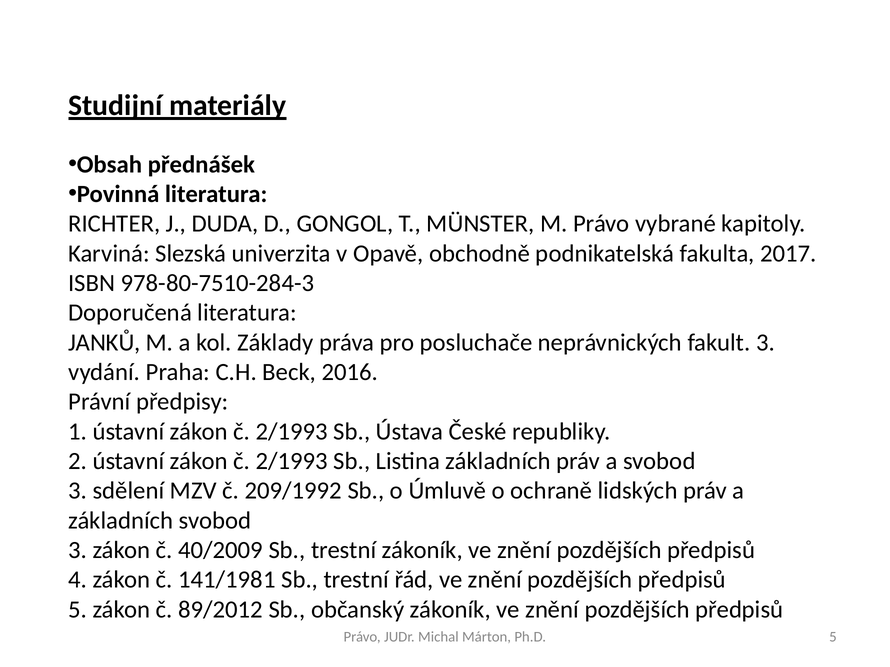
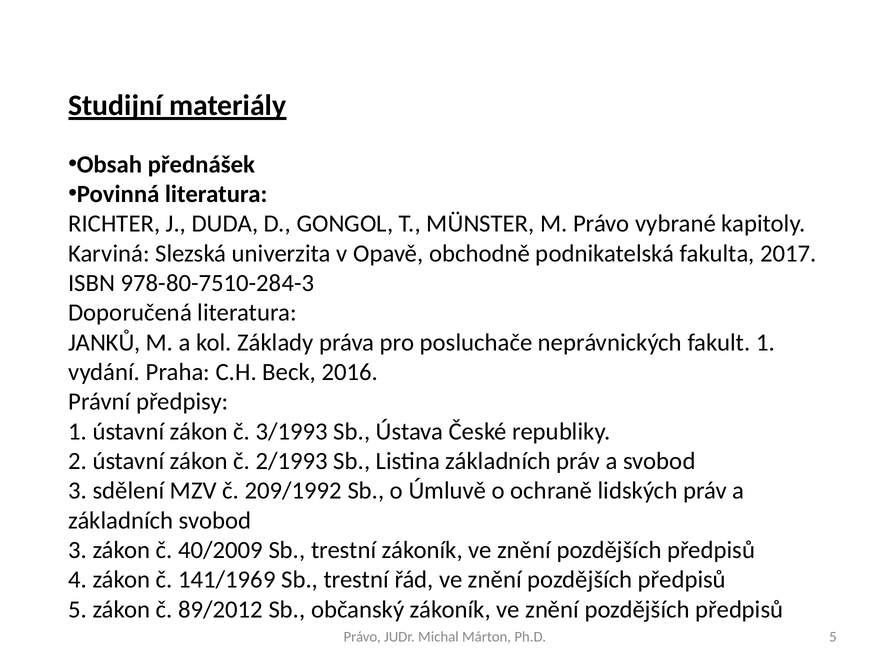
fakult 3: 3 -> 1
2/1993 at (292, 432): 2/1993 -> 3/1993
141/1981: 141/1981 -> 141/1969
